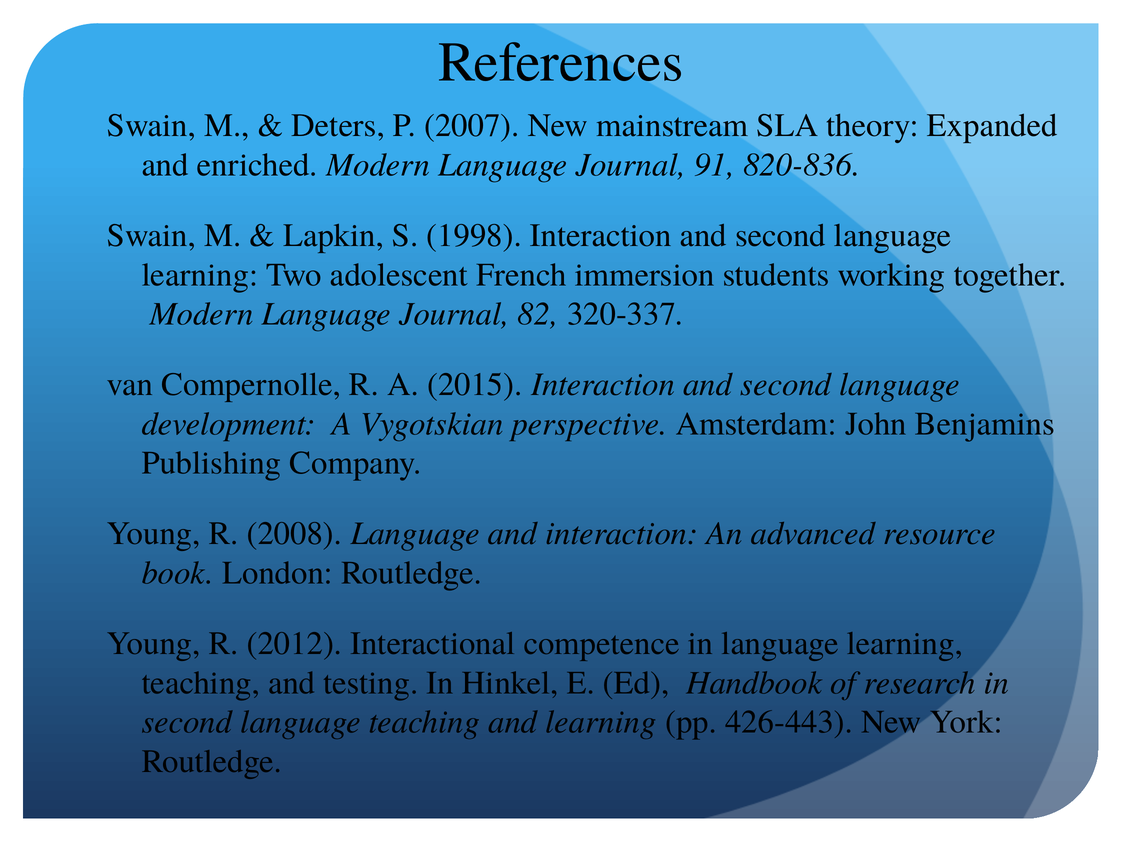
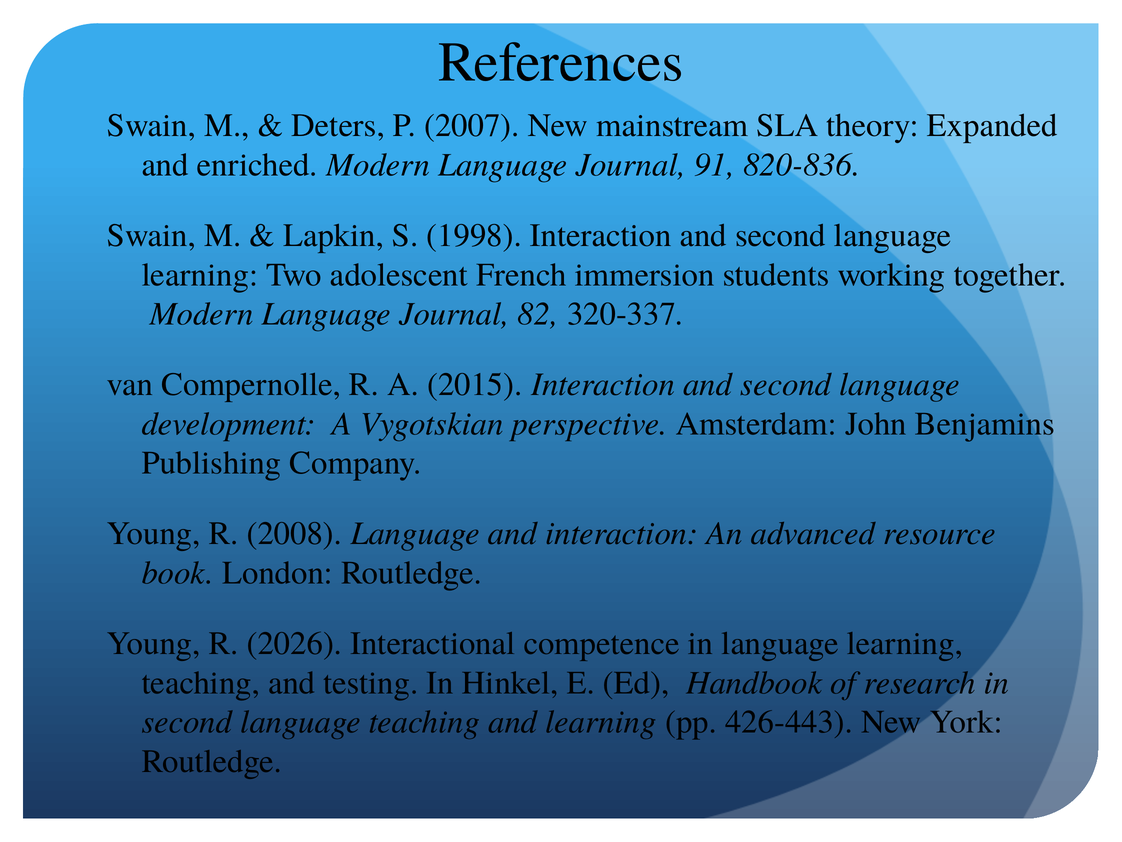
2012: 2012 -> 2026
